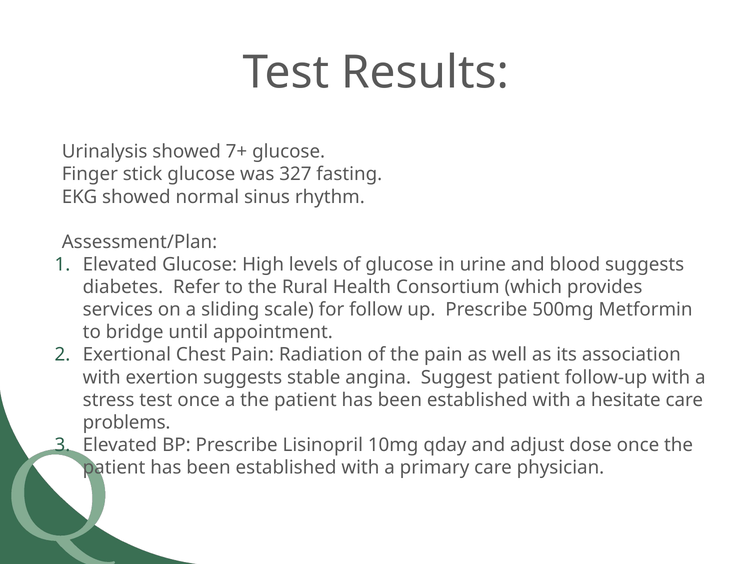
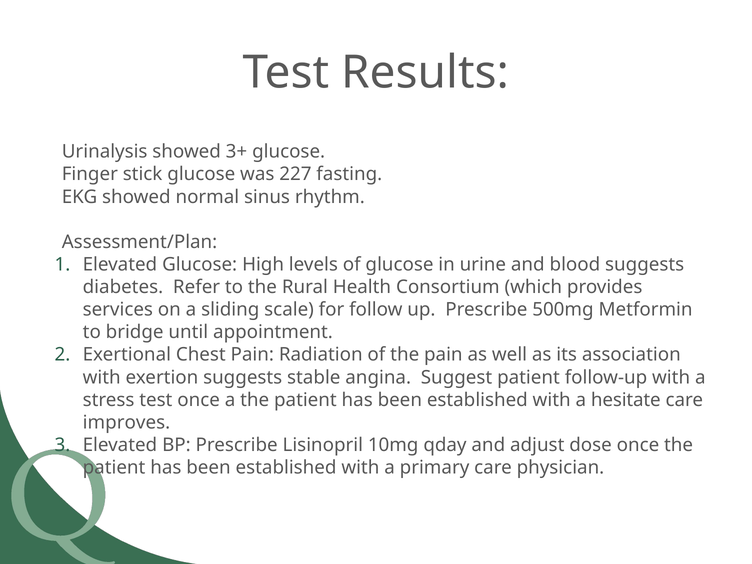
7+: 7+ -> 3+
327: 327 -> 227
problems: problems -> improves
